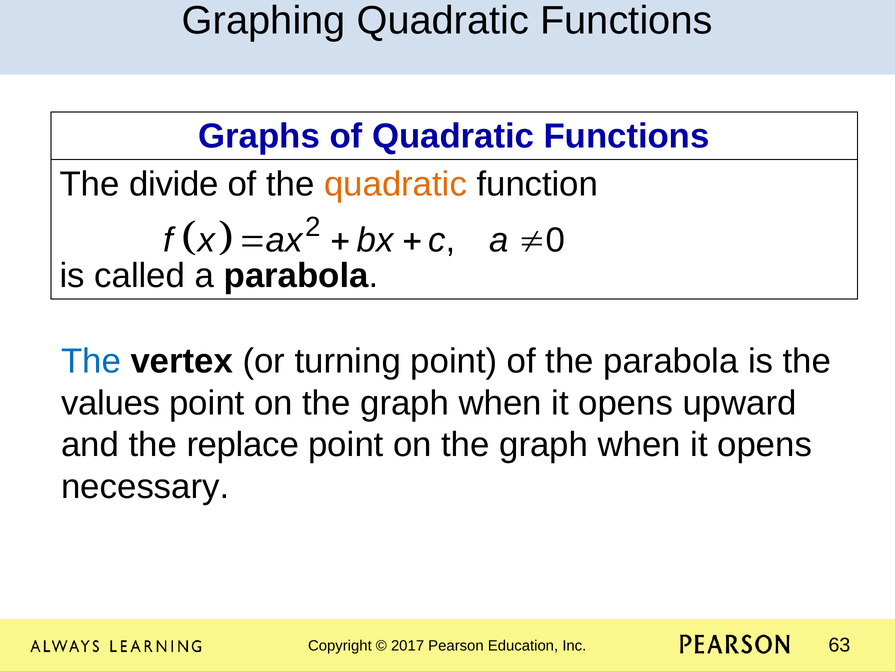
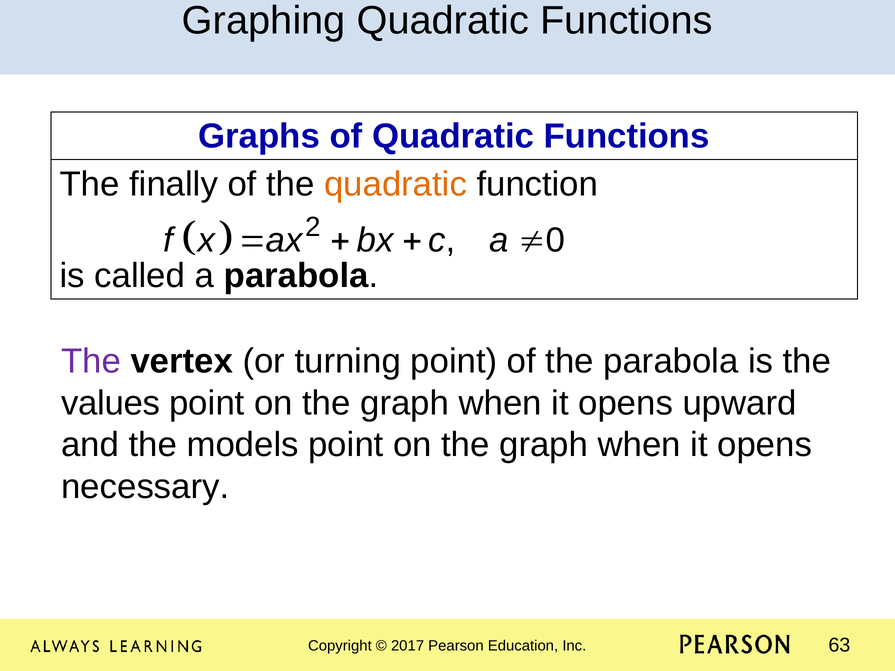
divide: divide -> finally
The at (91, 362) colour: blue -> purple
replace: replace -> models
